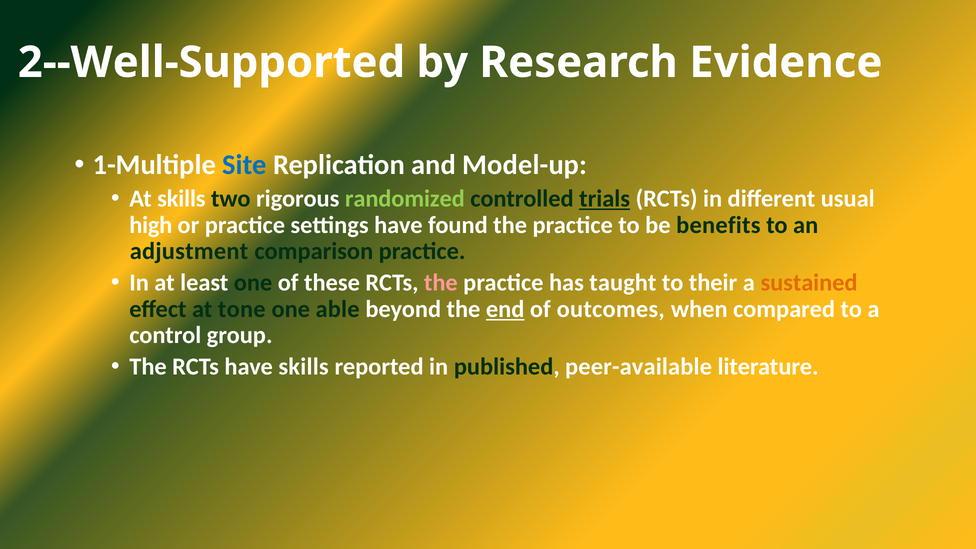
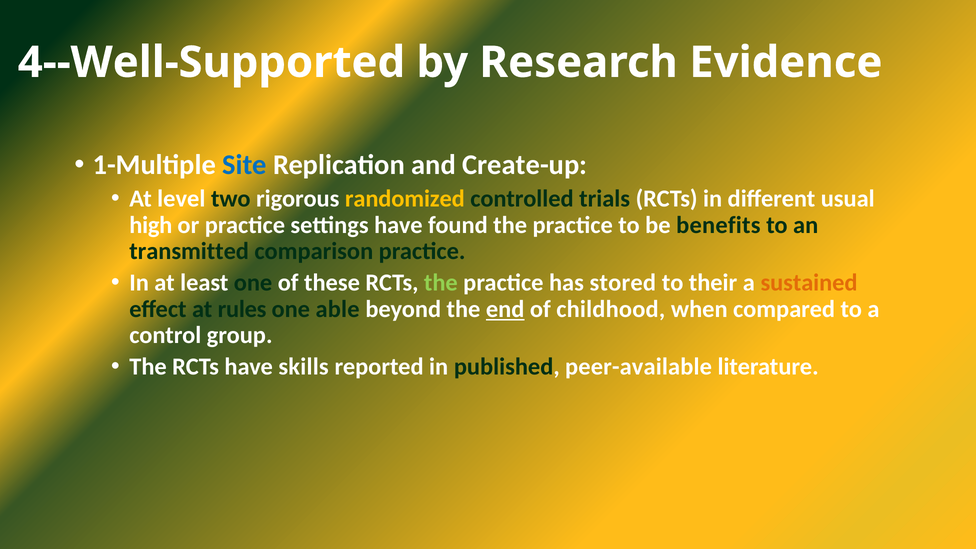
2--Well-Supported: 2--Well-Supported -> 4--Well-Supported
Model-up: Model-up -> Create-up
At skills: skills -> level
randomized colour: light green -> yellow
trials underline: present -> none
adjustment: adjustment -> transmitted
the at (441, 283) colour: pink -> light green
taught: taught -> stored
tone: tone -> rules
outcomes: outcomes -> childhood
